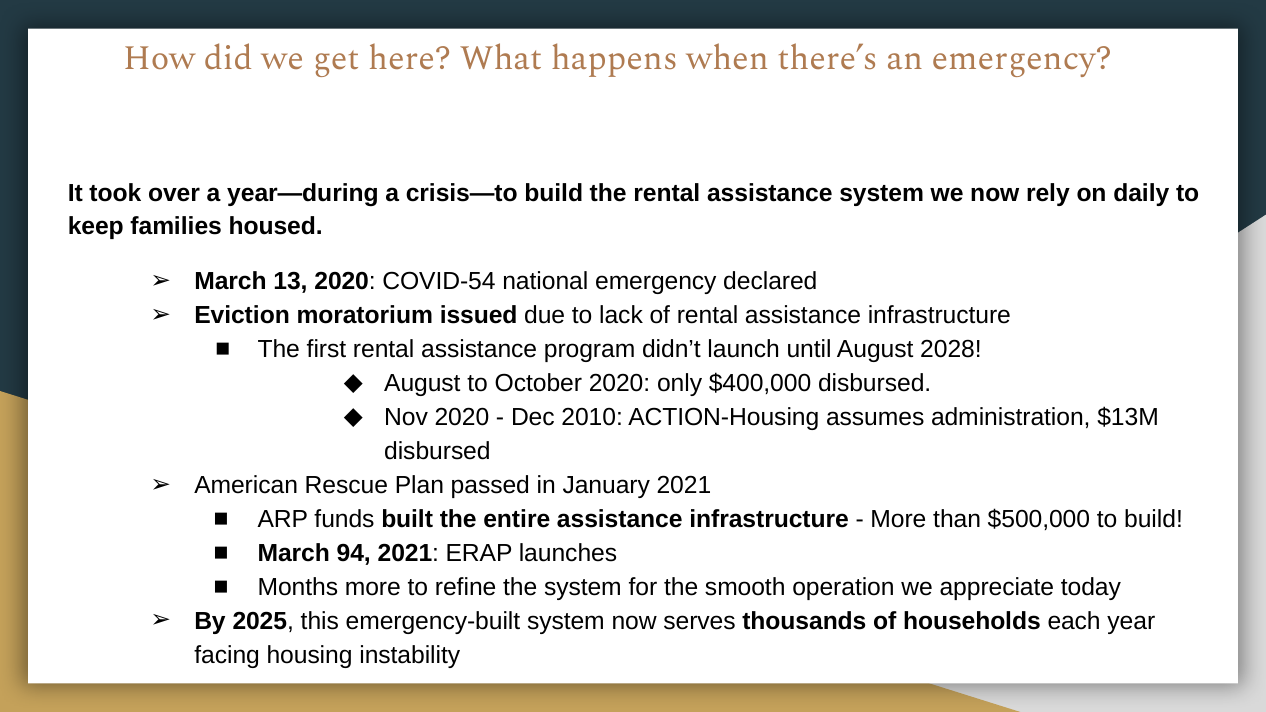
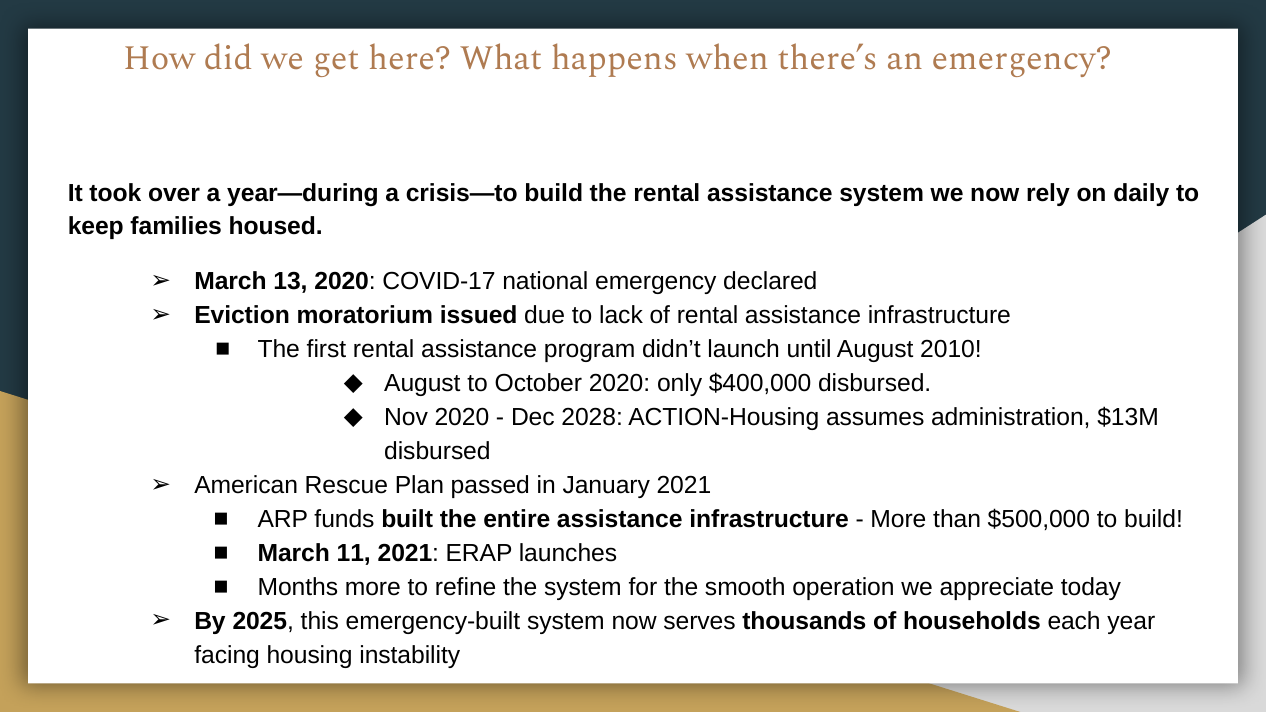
COVID-54: COVID-54 -> COVID-17
2028: 2028 -> 2010
2010: 2010 -> 2028
94: 94 -> 11
